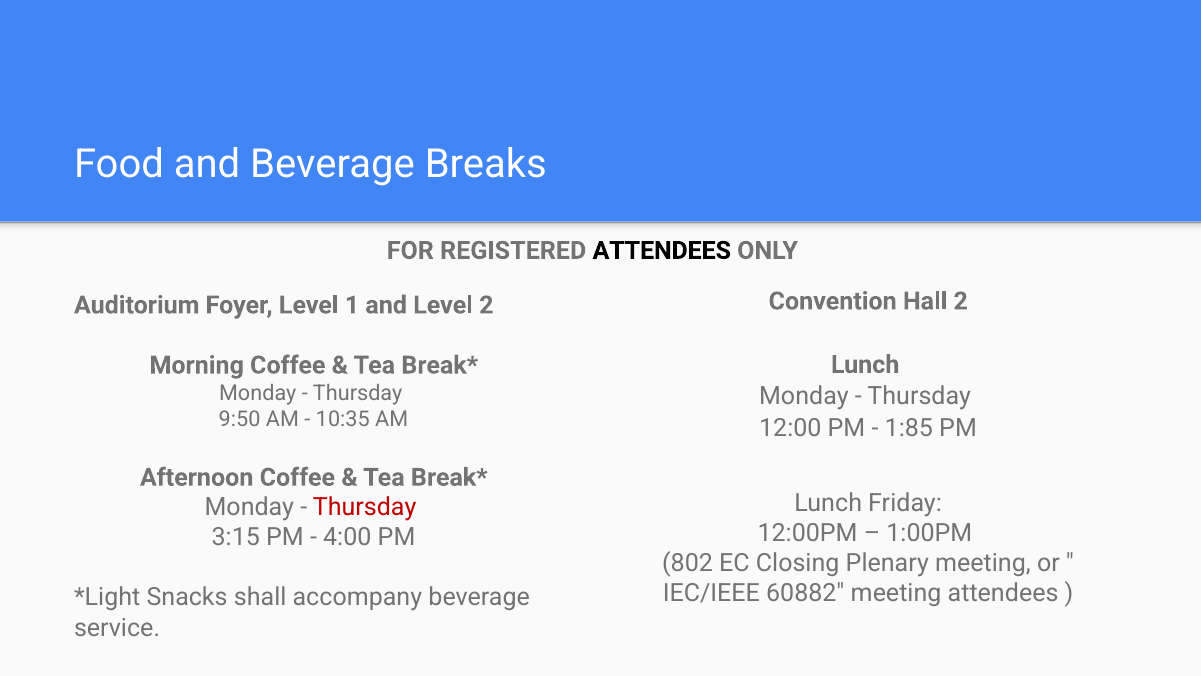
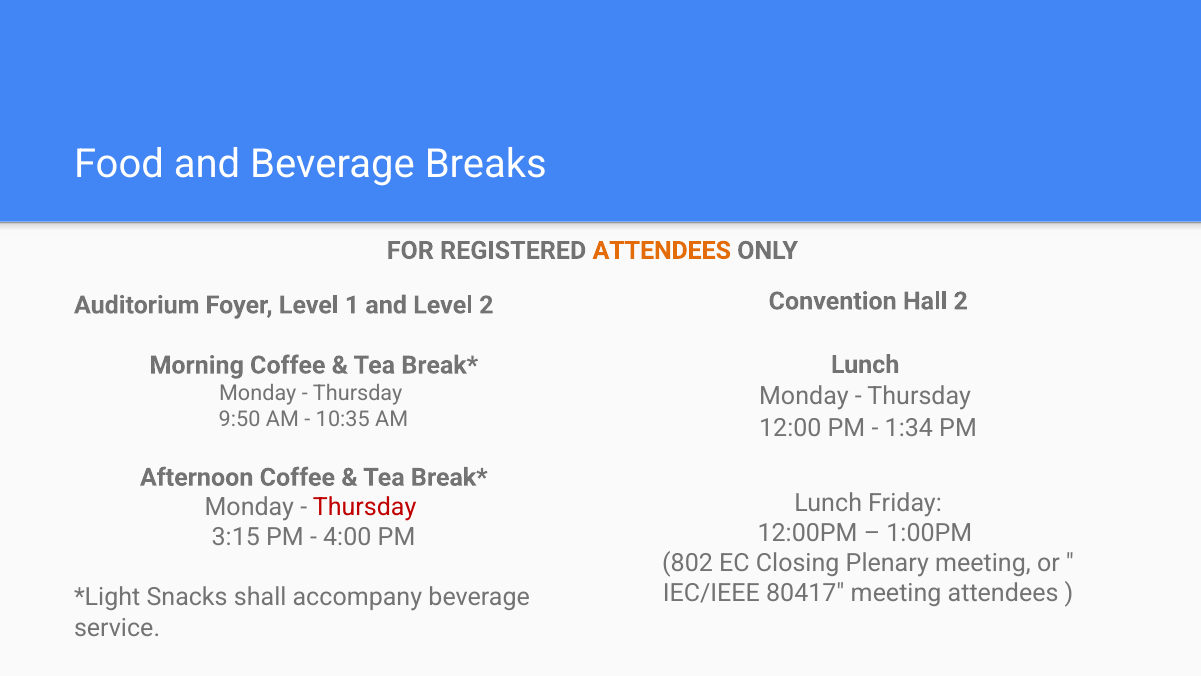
ATTENDEES at (662, 250) colour: black -> orange
1:85: 1:85 -> 1:34
60882: 60882 -> 80417
